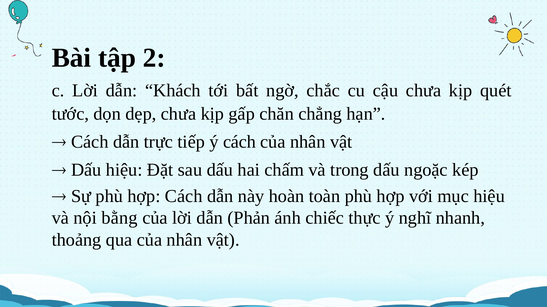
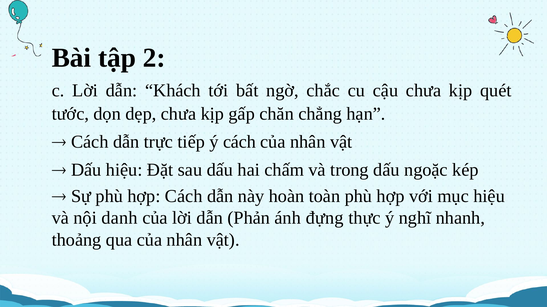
bằng: bằng -> danh
chiếc: chiếc -> đựng
